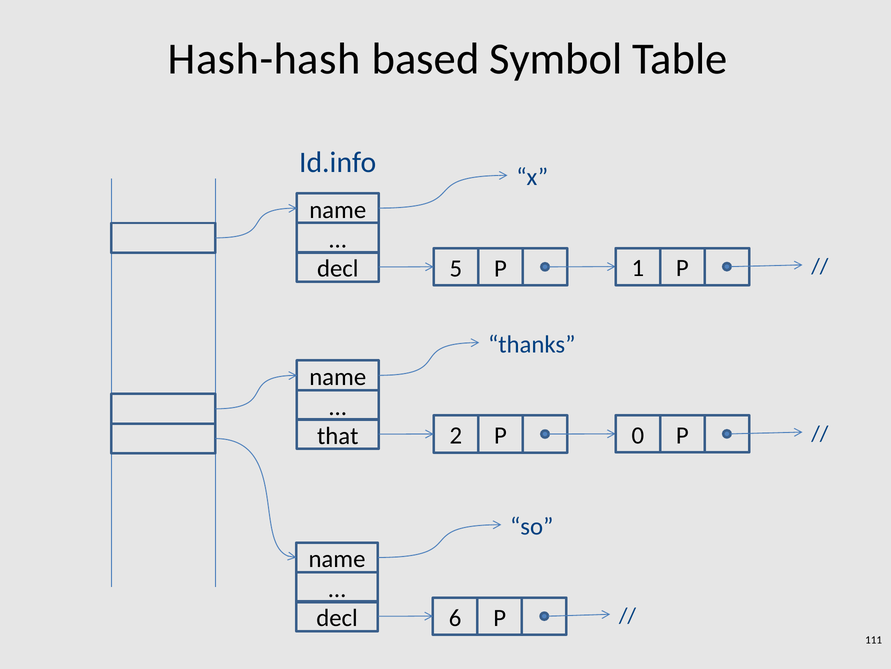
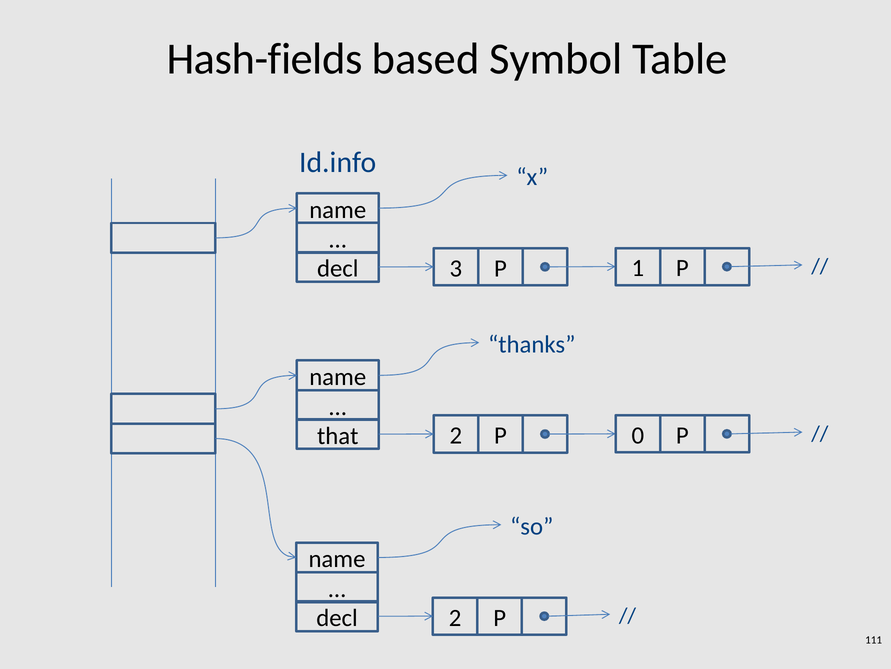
Hash-hash: Hash-hash -> Hash-fields
5: 5 -> 3
decl 6: 6 -> 2
